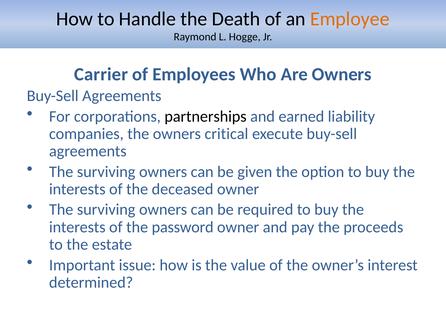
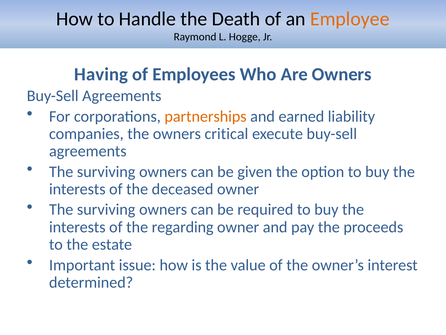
Carrier: Carrier -> Having
partnerships colour: black -> orange
password: password -> regarding
